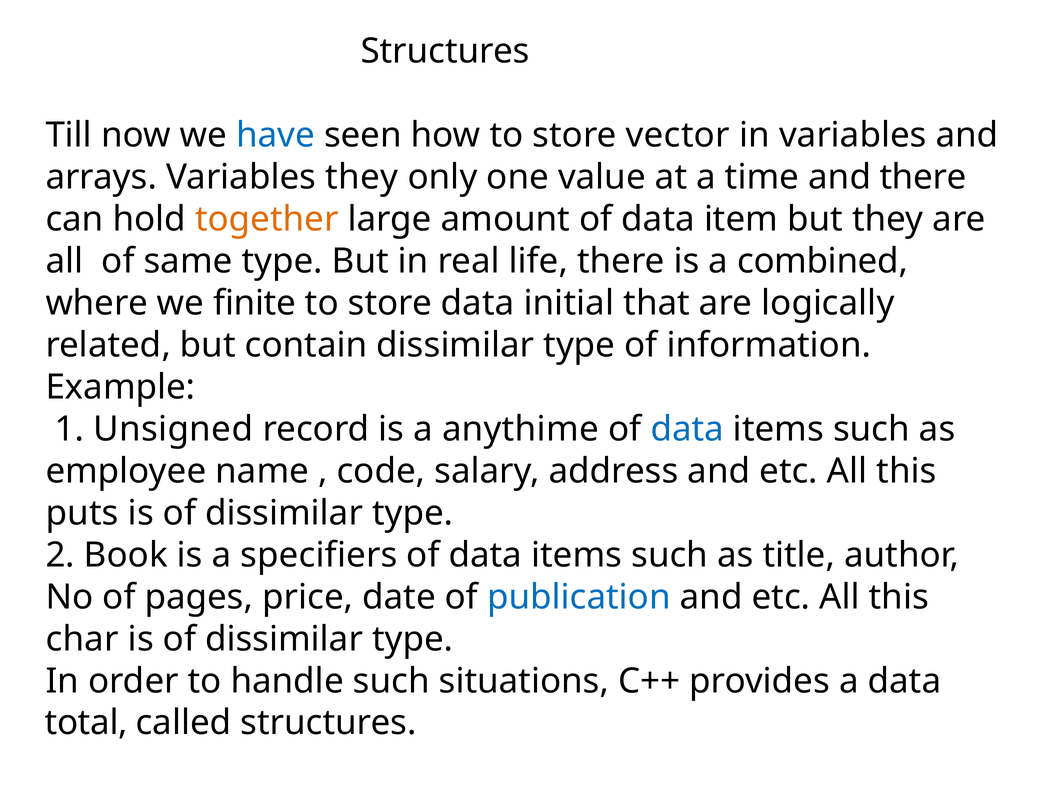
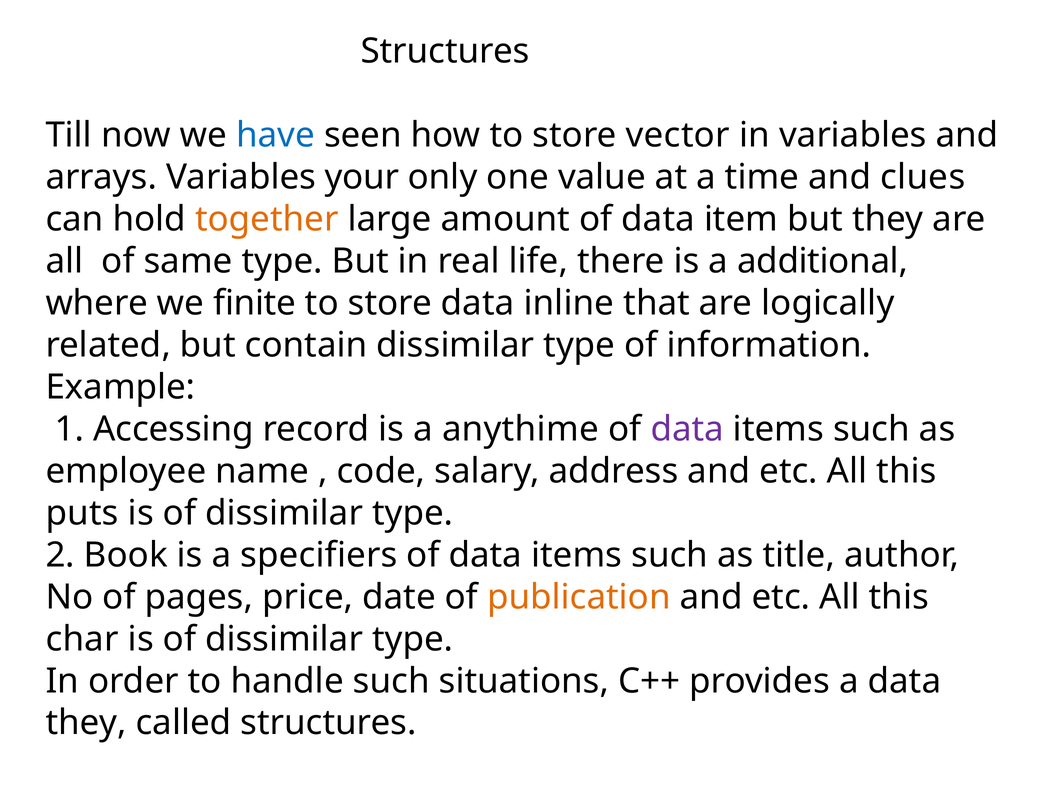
Variables they: they -> your
and there: there -> clues
combined: combined -> additional
initial: initial -> inline
Unsigned: Unsigned -> Accessing
data at (687, 429) colour: blue -> purple
publication colour: blue -> orange
total at (86, 723): total -> they
